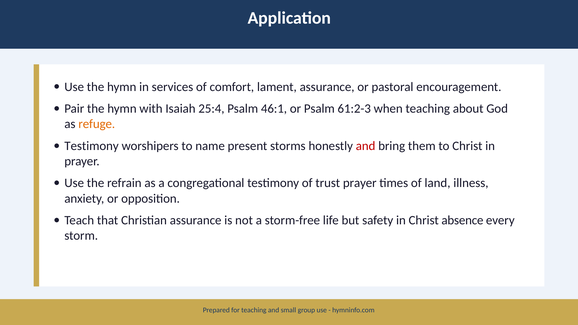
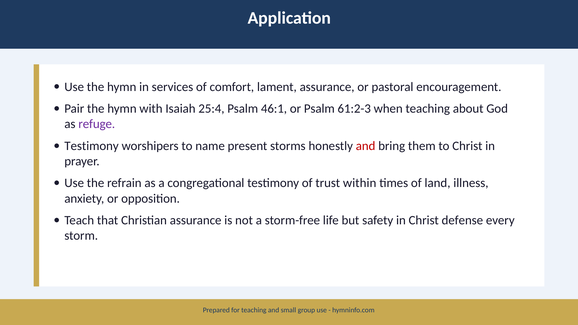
refuge colour: orange -> purple
trust prayer: prayer -> within
absence: absence -> defense
